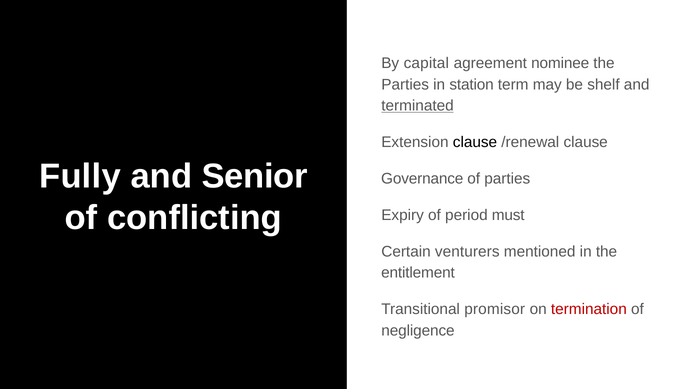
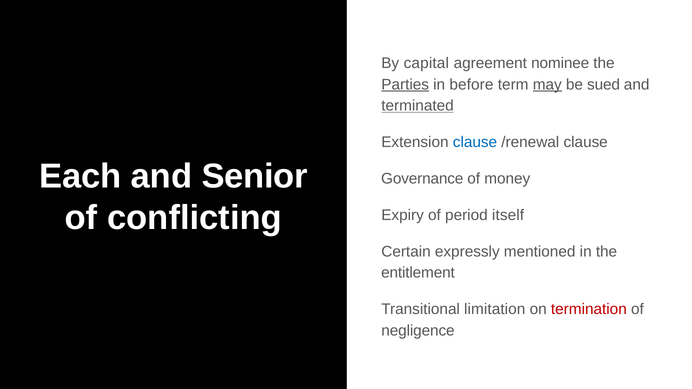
Parties at (405, 85) underline: none -> present
station: station -> before
may underline: none -> present
shelf: shelf -> sued
clause at (475, 142) colour: black -> blue
Fully: Fully -> Each
of parties: parties -> money
must: must -> itself
venturers: venturers -> expressly
promisor: promisor -> limitation
